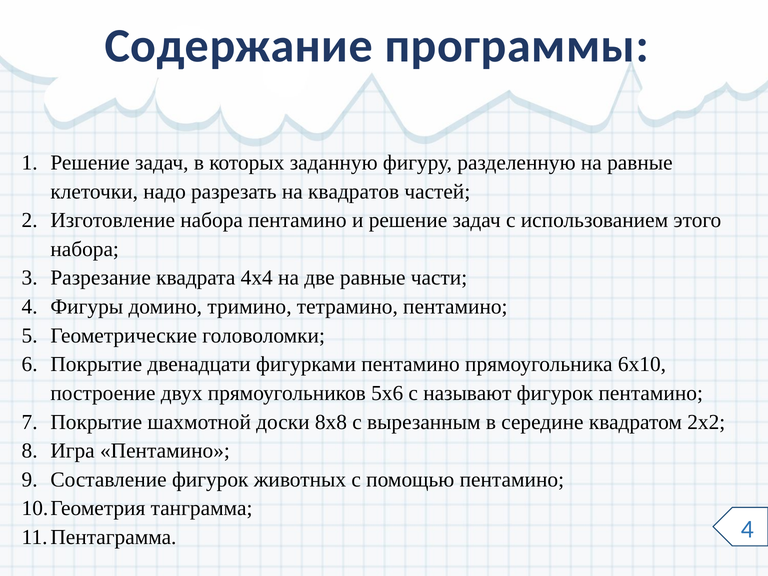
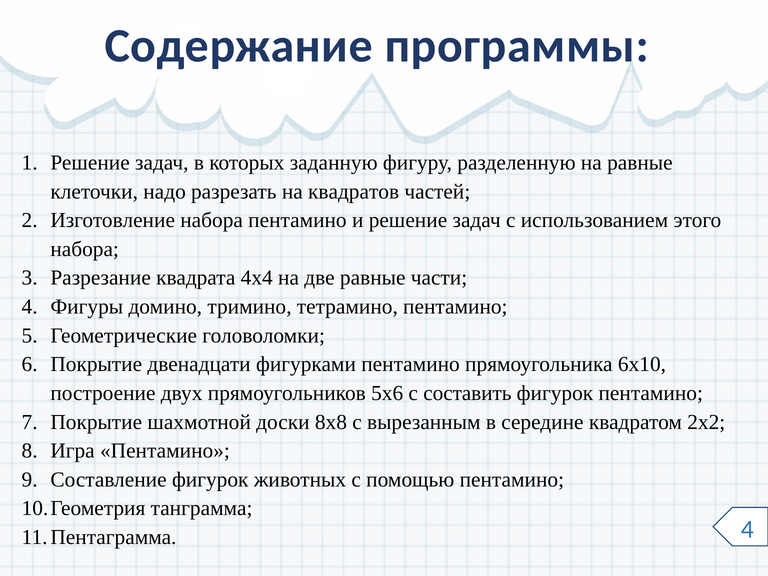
называют: называют -> составить
